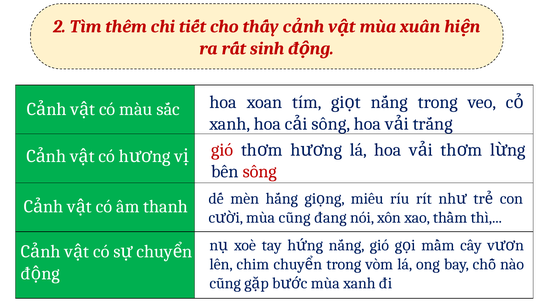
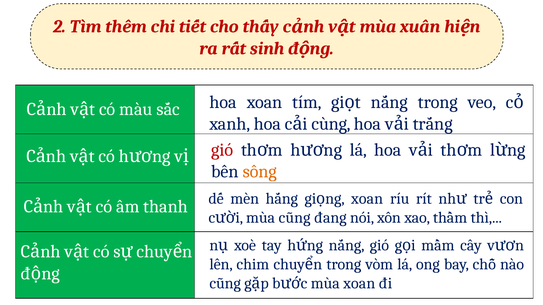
sông at (331, 124): sông -> cùng
sông at (260, 172) colour: red -> orange
miêu at (367, 199): miêu -> xoan
mùa xanh: xanh -> xoan
